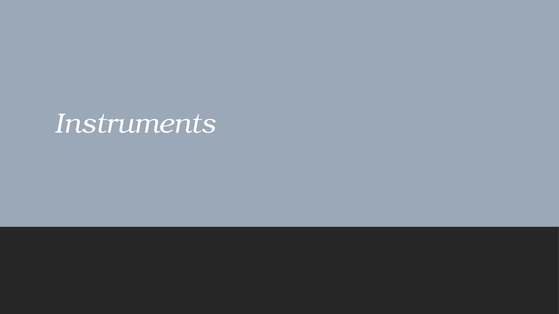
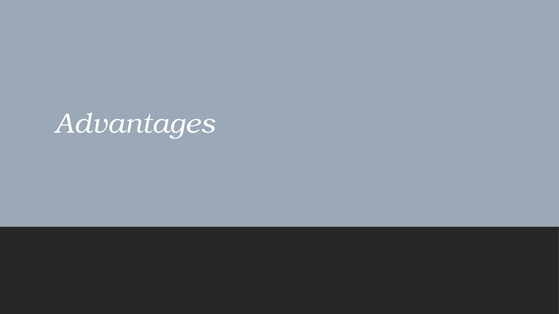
Instruments: Instruments -> Advantages
